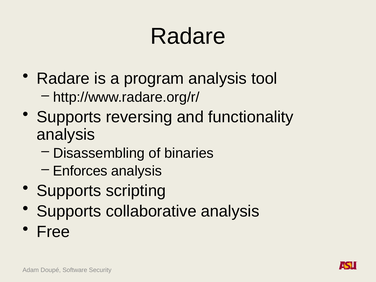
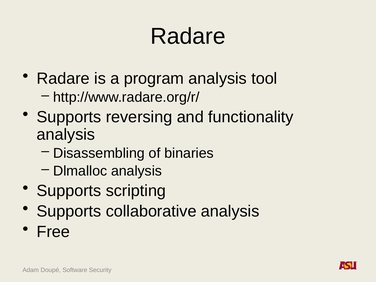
Enforces: Enforces -> Dlmalloc
